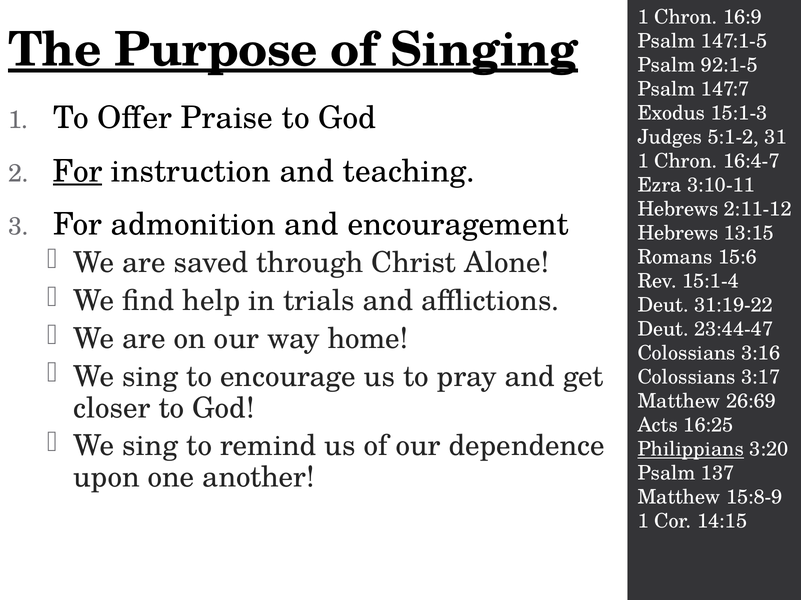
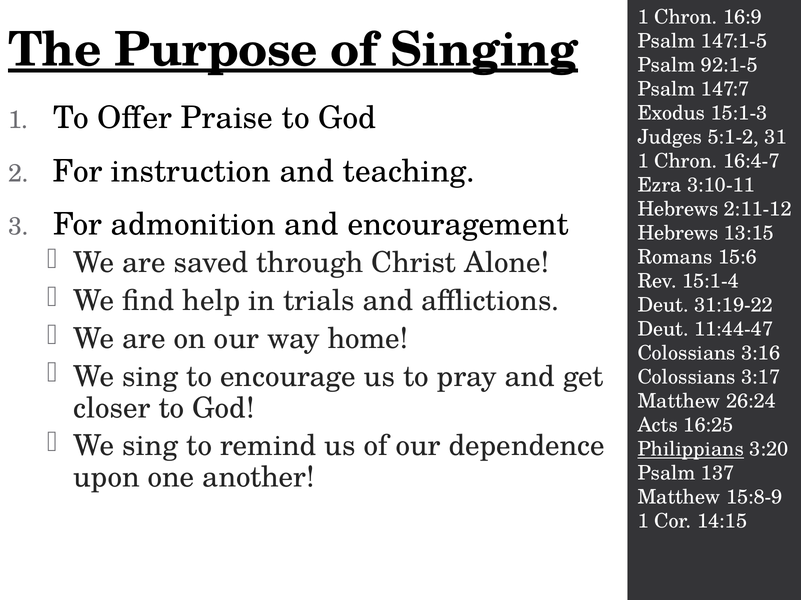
For at (78, 171) underline: present -> none
23:44-47: 23:44-47 -> 11:44-47
26:69: 26:69 -> 26:24
